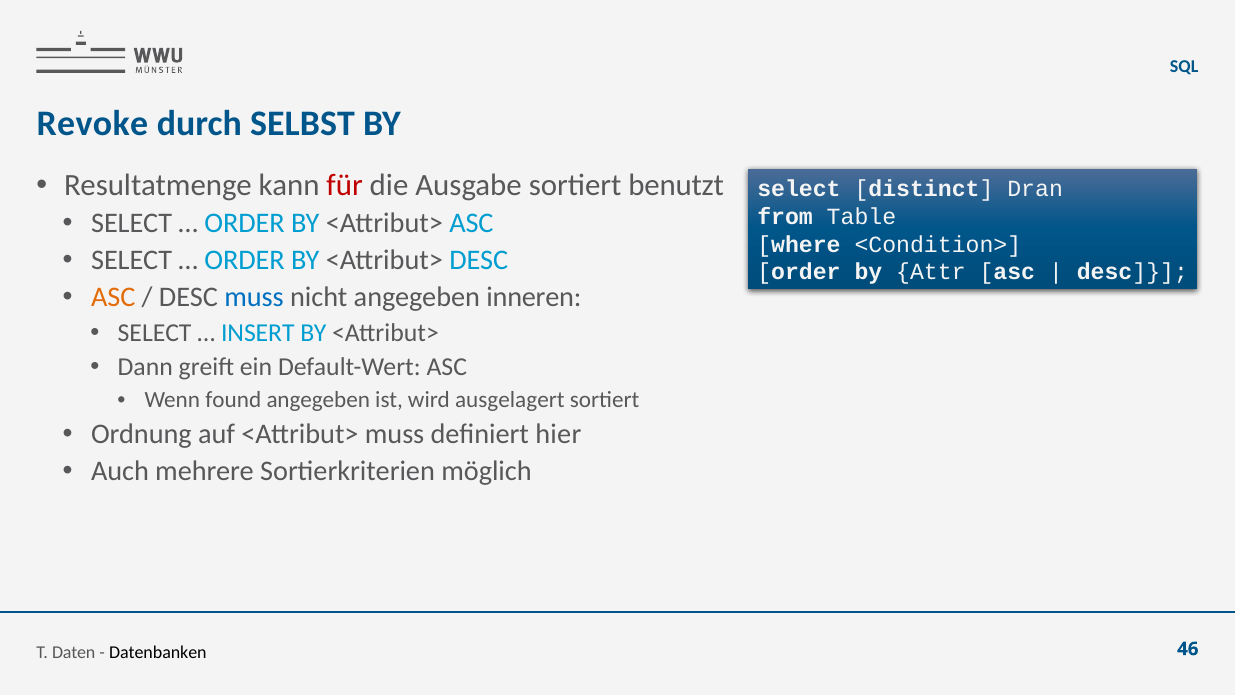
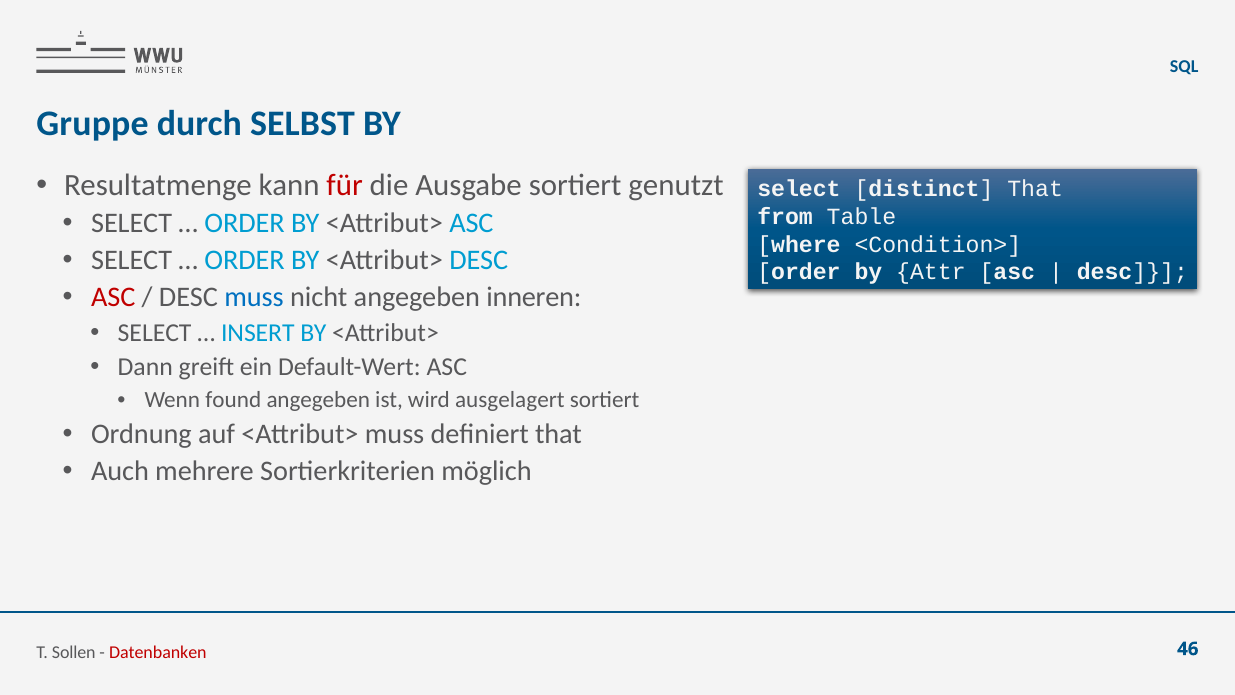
Revoke: Revoke -> Gruppe
benutzt: benutzt -> genutzt
distinct Dran: Dran -> That
ASC at (113, 297) colour: orange -> red
definiert hier: hier -> that
Daten: Daten -> Sollen
Datenbanken colour: black -> red
